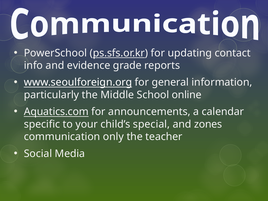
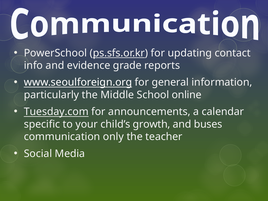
Aquatics.com: Aquatics.com -> Tuesday.com
special: special -> growth
zones: zones -> buses
